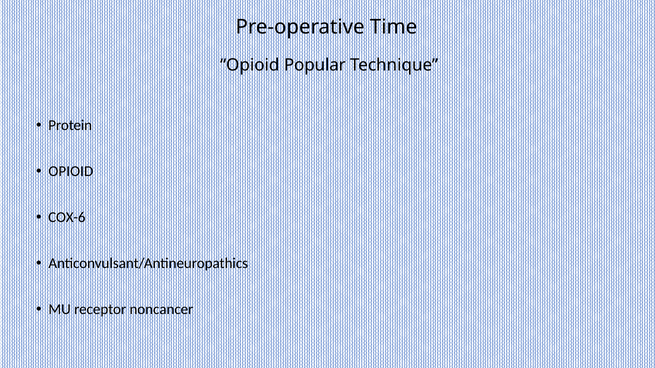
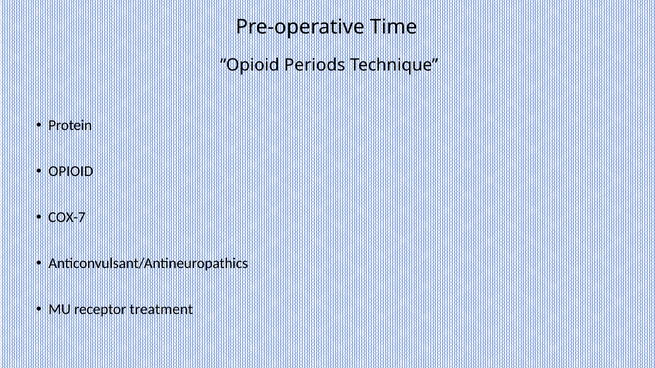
Popular: Popular -> Periods
COX-6: COX-6 -> COX-7
noncancer: noncancer -> treatment
